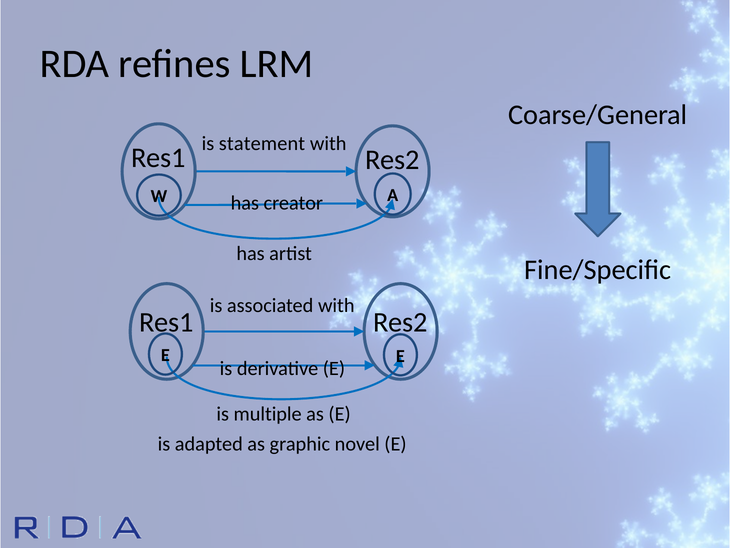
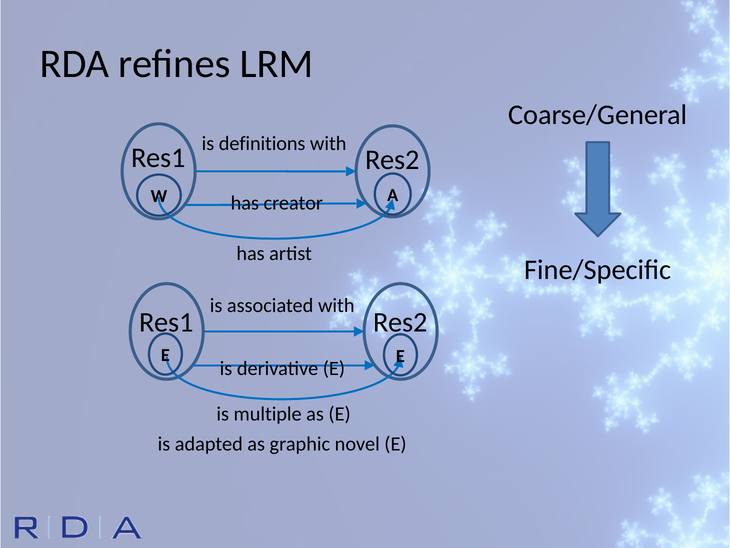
statement: statement -> definitions
